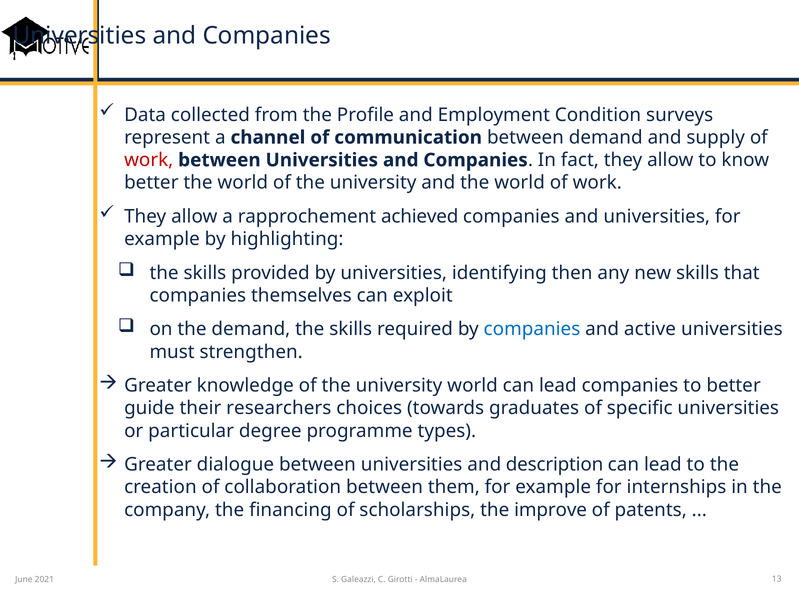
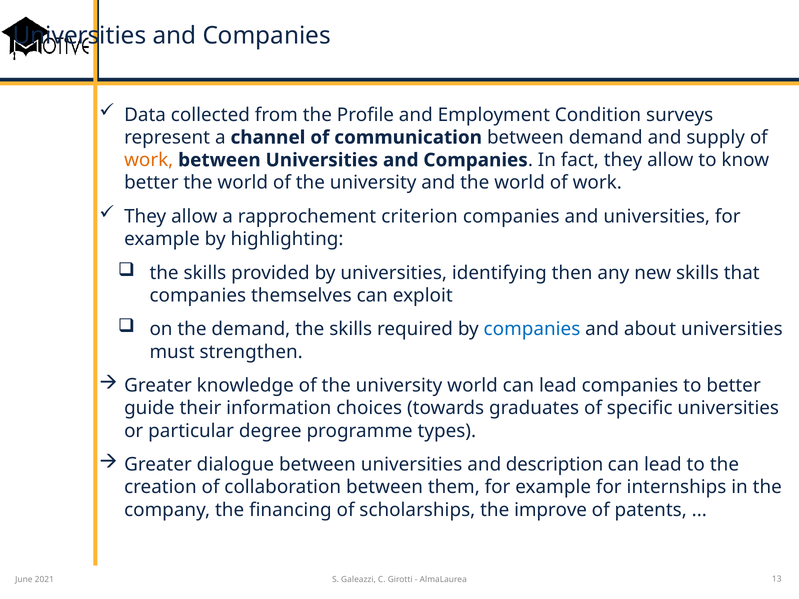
work at (149, 160) colour: red -> orange
achieved: achieved -> criterion
active: active -> about
researchers: researchers -> information
